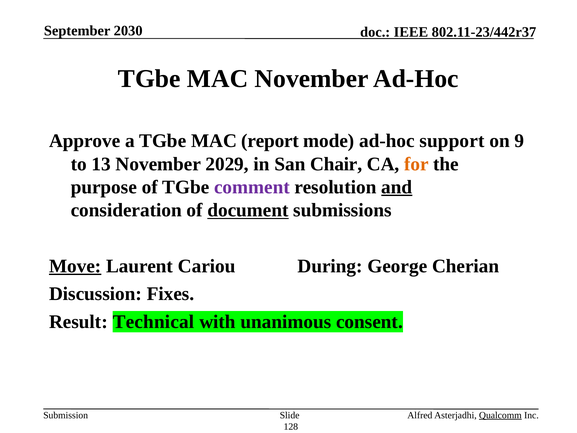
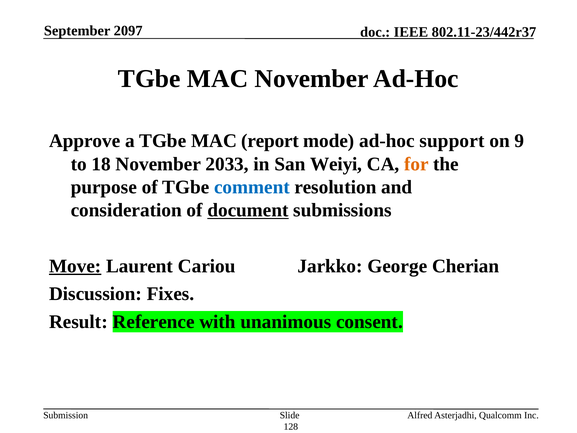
2030: 2030 -> 2097
13: 13 -> 18
2029: 2029 -> 2033
Chair: Chair -> Weiyi
comment colour: purple -> blue
and underline: present -> none
During: During -> Jarkko
Technical: Technical -> Reference
Qualcomm underline: present -> none
